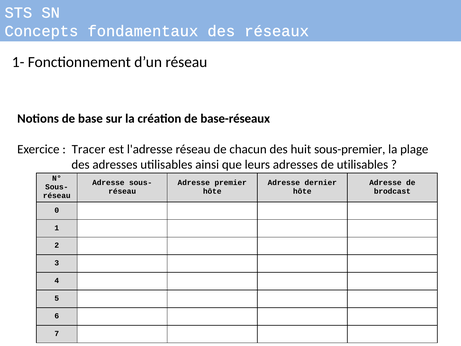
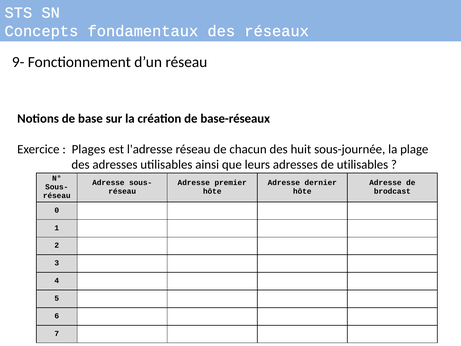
1-: 1- -> 9-
Tracer: Tracer -> Plages
sous-premier: sous-premier -> sous-journée
